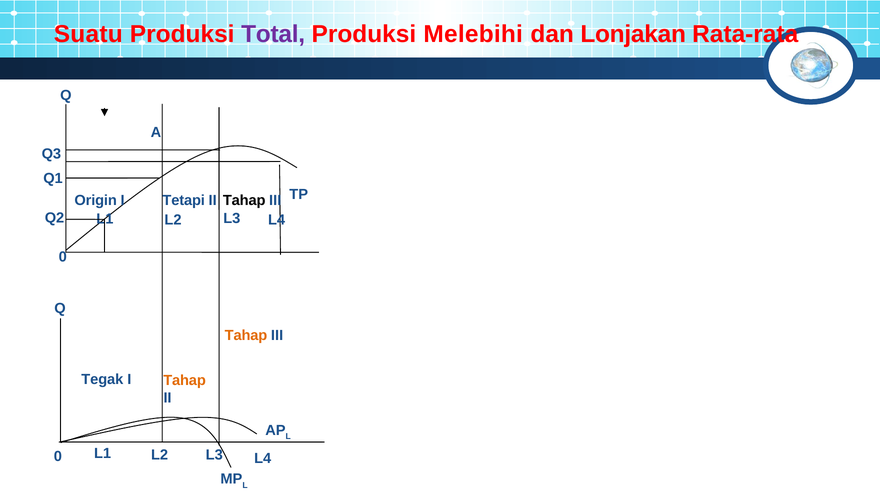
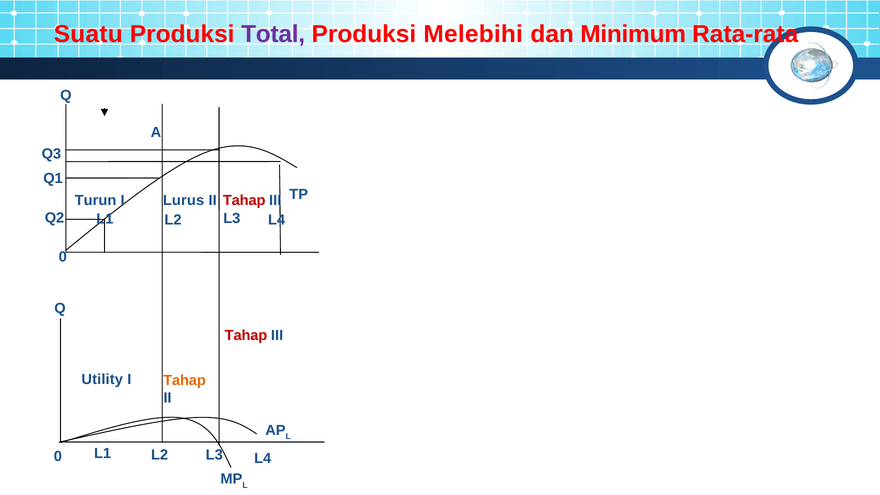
Lonjakan: Lonjakan -> Minimum
Origin: Origin -> Turun
Tetapi: Tetapi -> Lurus
Tahap at (244, 200) colour: black -> red
Tahap at (246, 335) colour: orange -> red
Tegak: Tegak -> Utility
